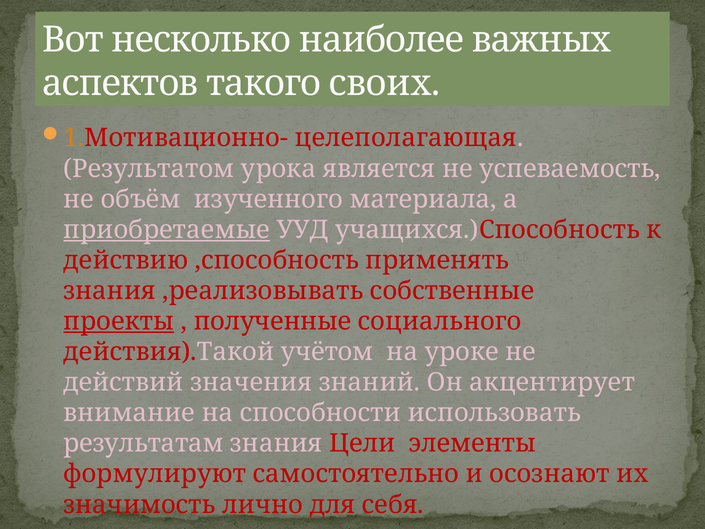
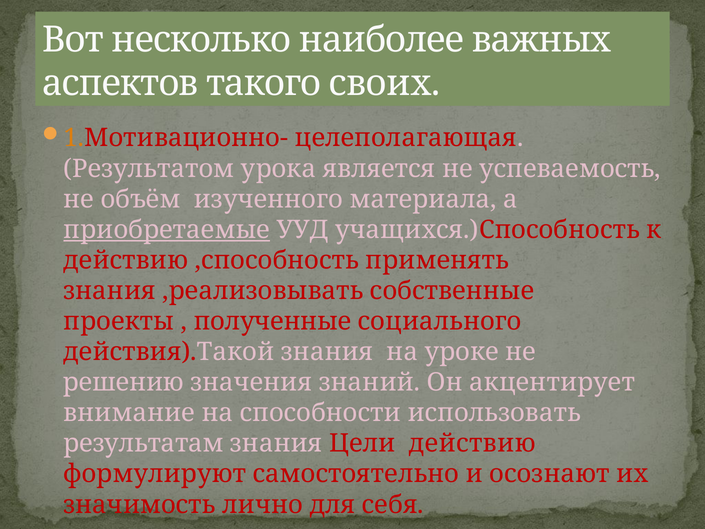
проекты underline: present -> none
действия).Такой учётом: учётом -> знания
действий: действий -> решению
Цели элементы: элементы -> действию
